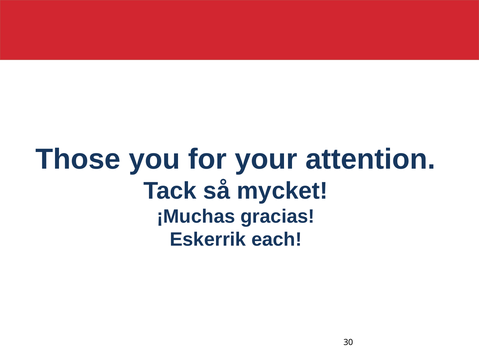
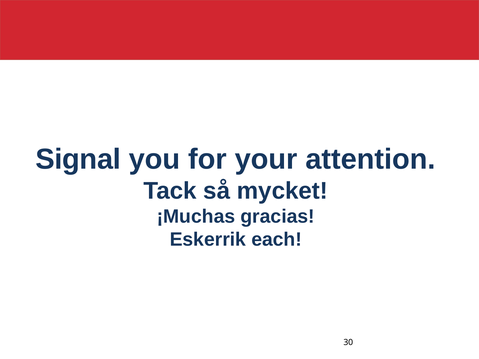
Those: Those -> Signal
